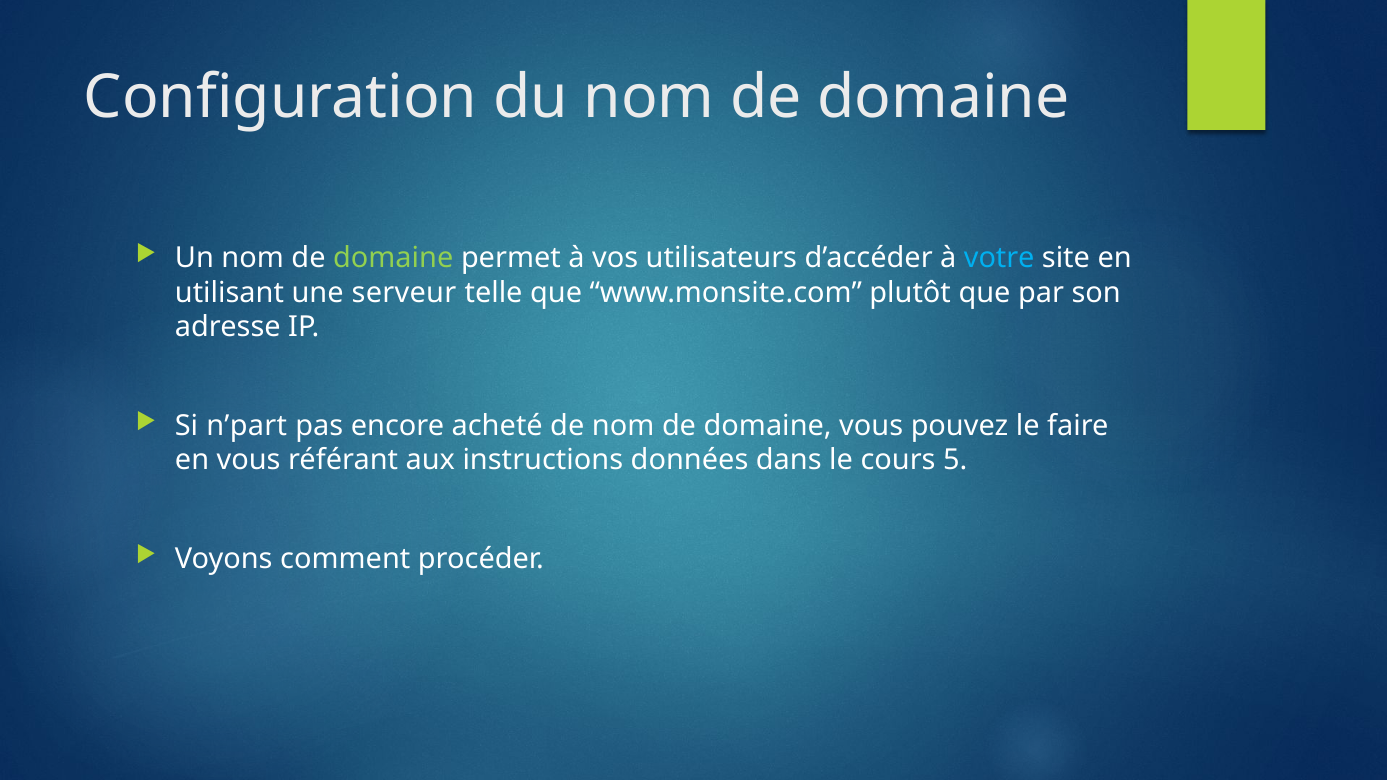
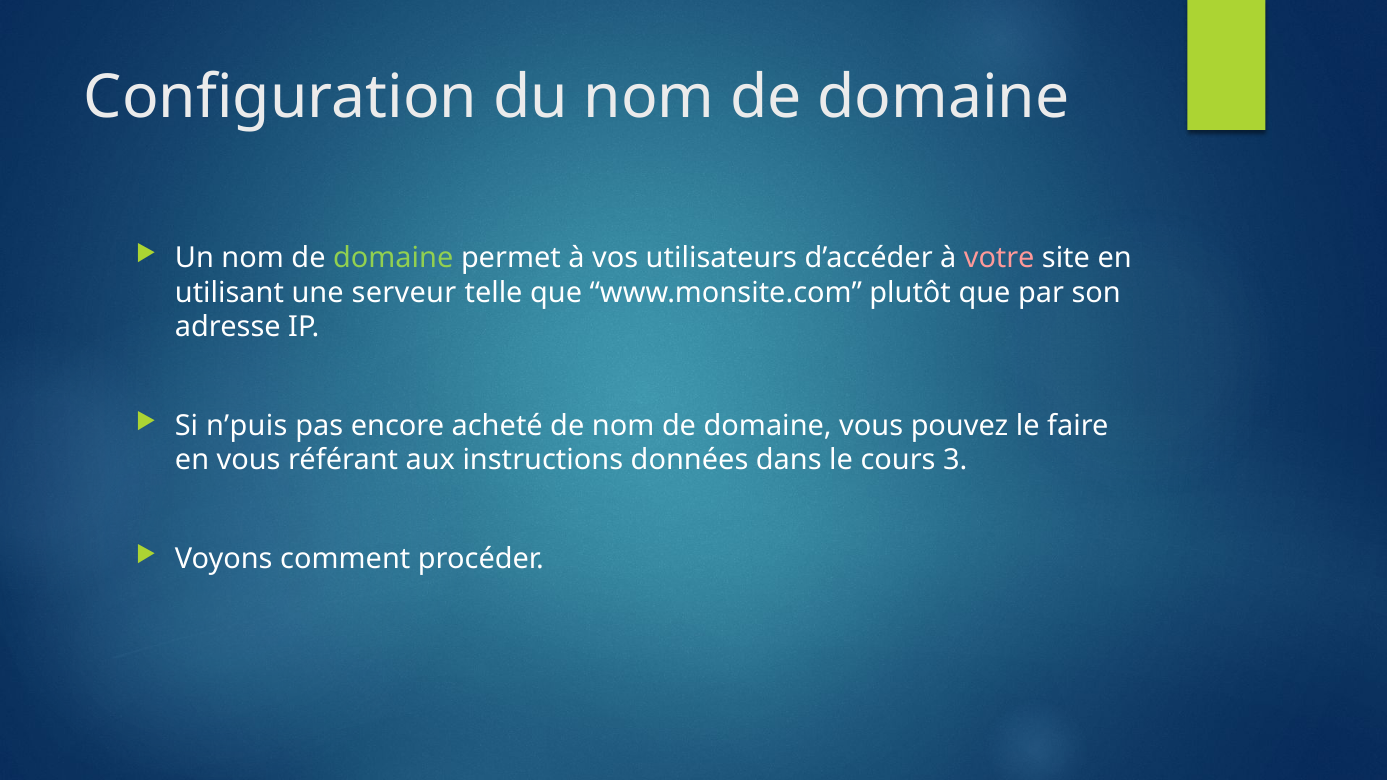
votre colour: light blue -> pink
n’part: n’part -> n’puis
5: 5 -> 3
